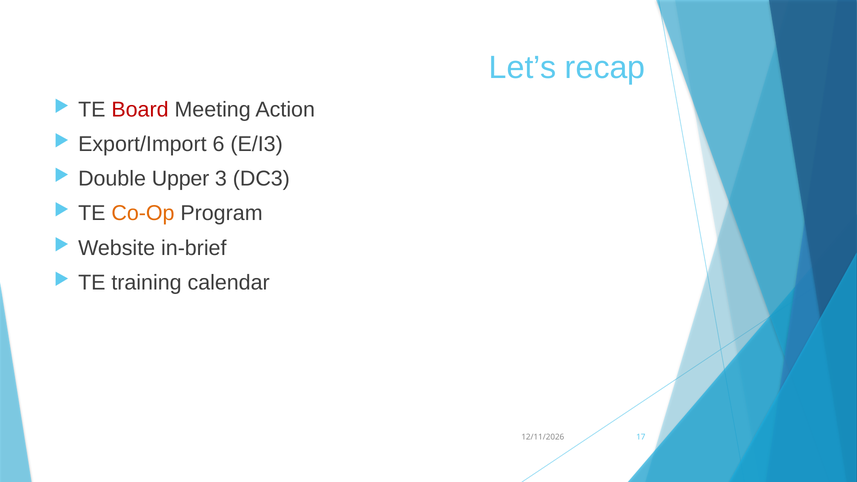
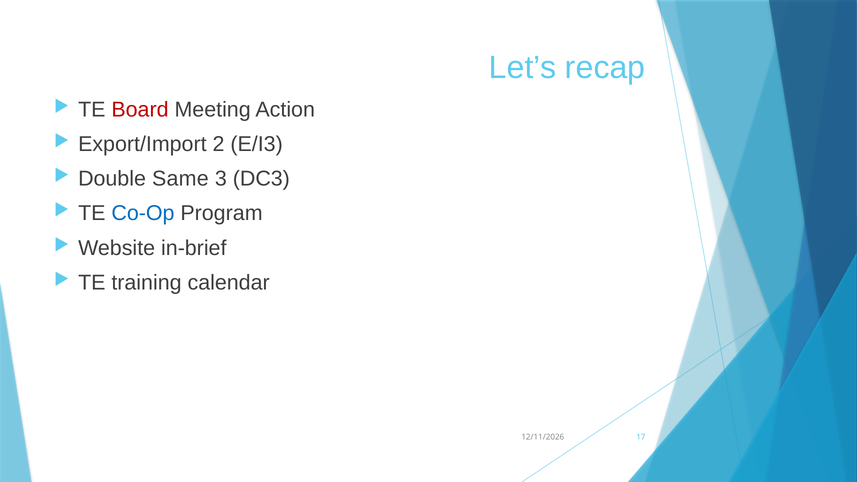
6: 6 -> 2
Upper: Upper -> Same
Co-Op colour: orange -> blue
